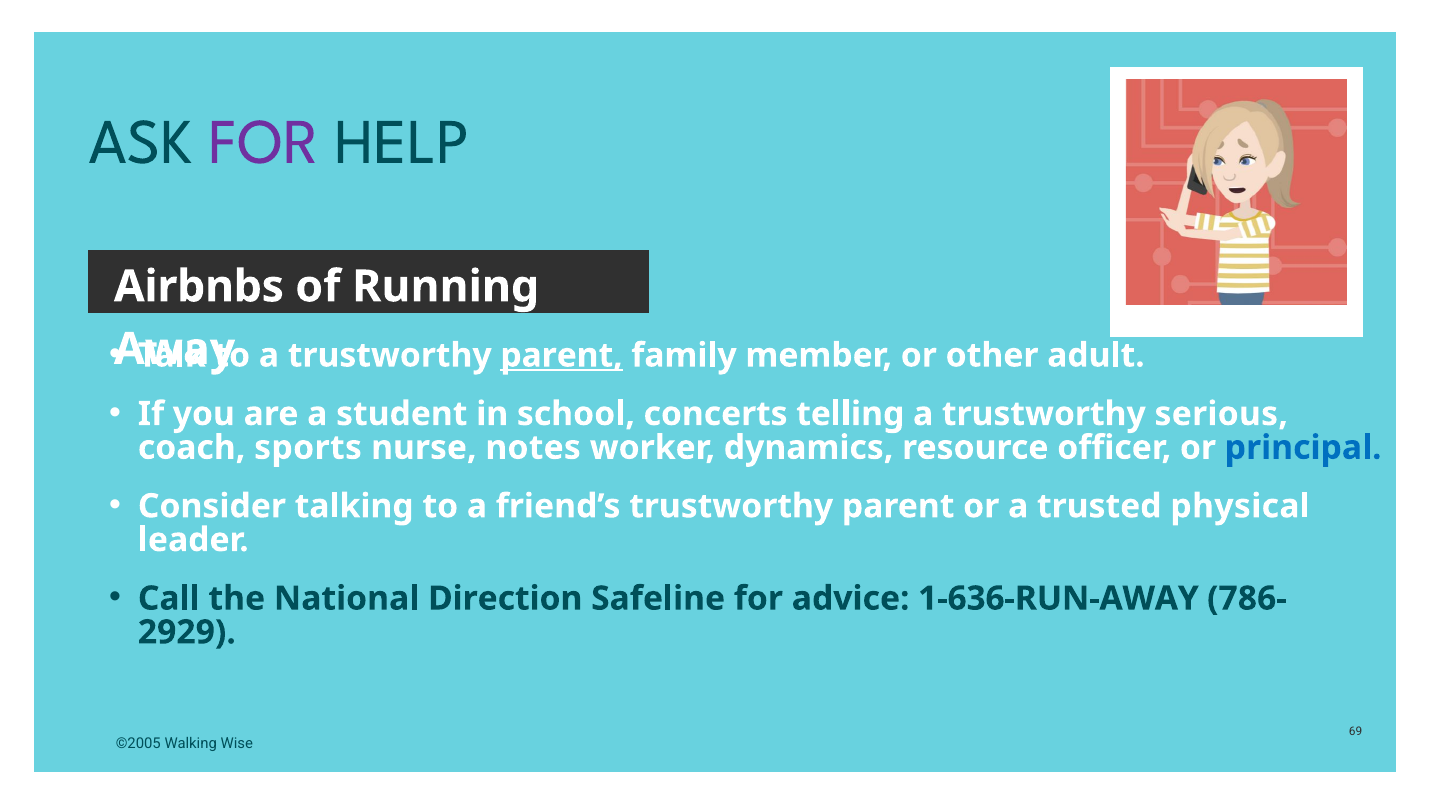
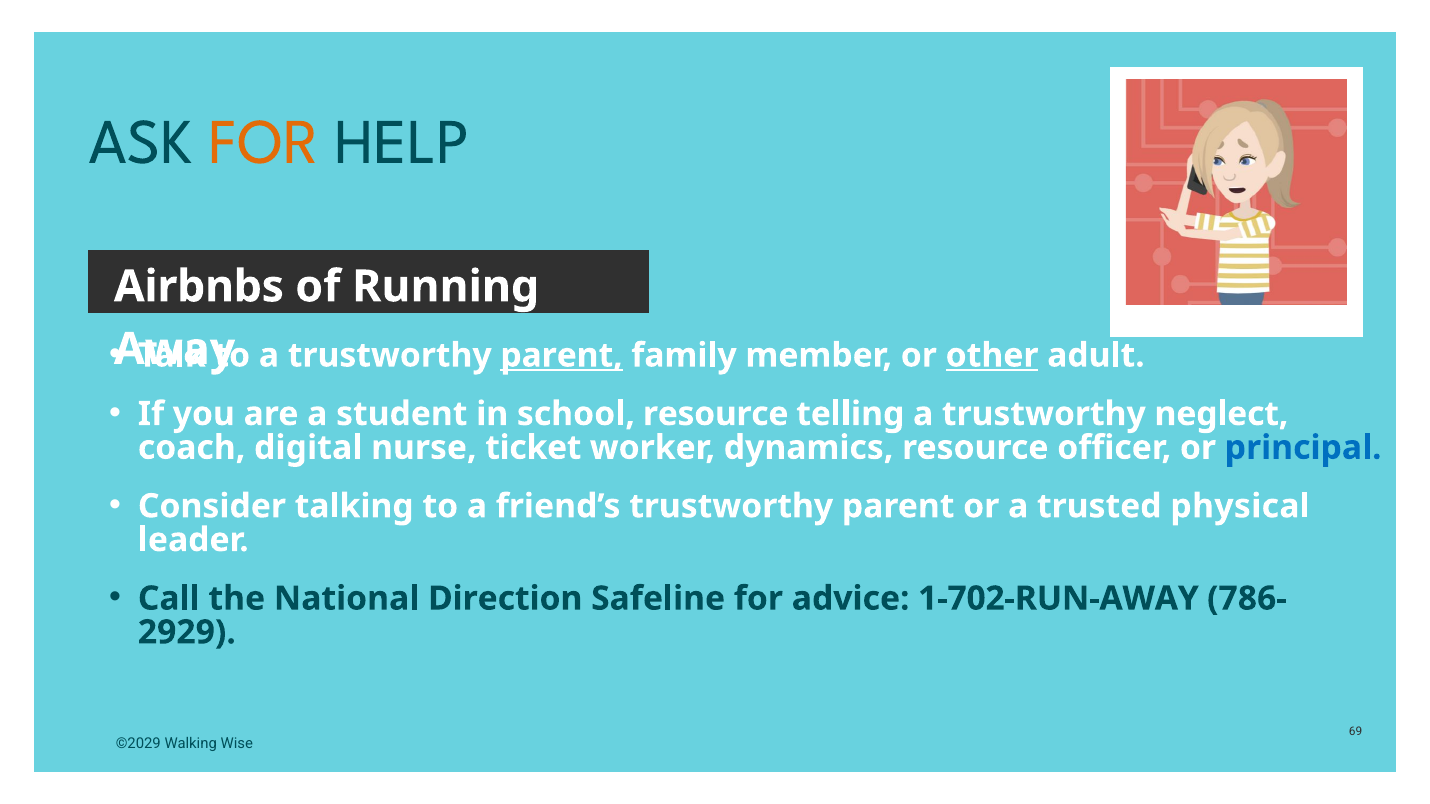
FOR at (263, 142) colour: purple -> orange
other underline: none -> present
school concerts: concerts -> resource
serious: serious -> neglect
sports: sports -> digital
notes: notes -> ticket
1-636-RUN-AWAY: 1-636-RUN-AWAY -> 1-702-RUN-AWAY
©2005: ©2005 -> ©2029
